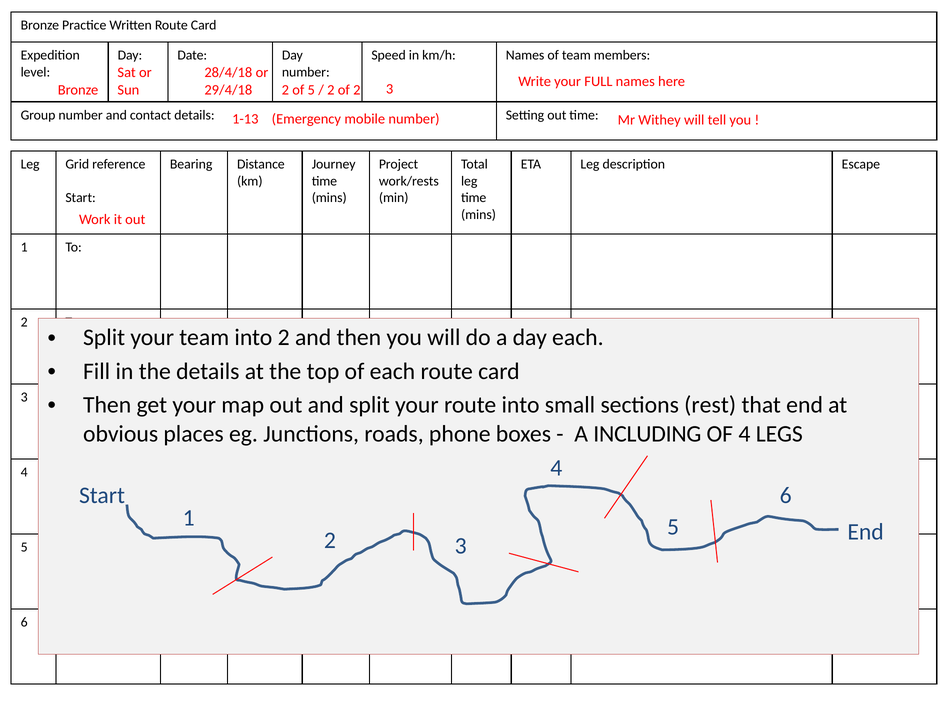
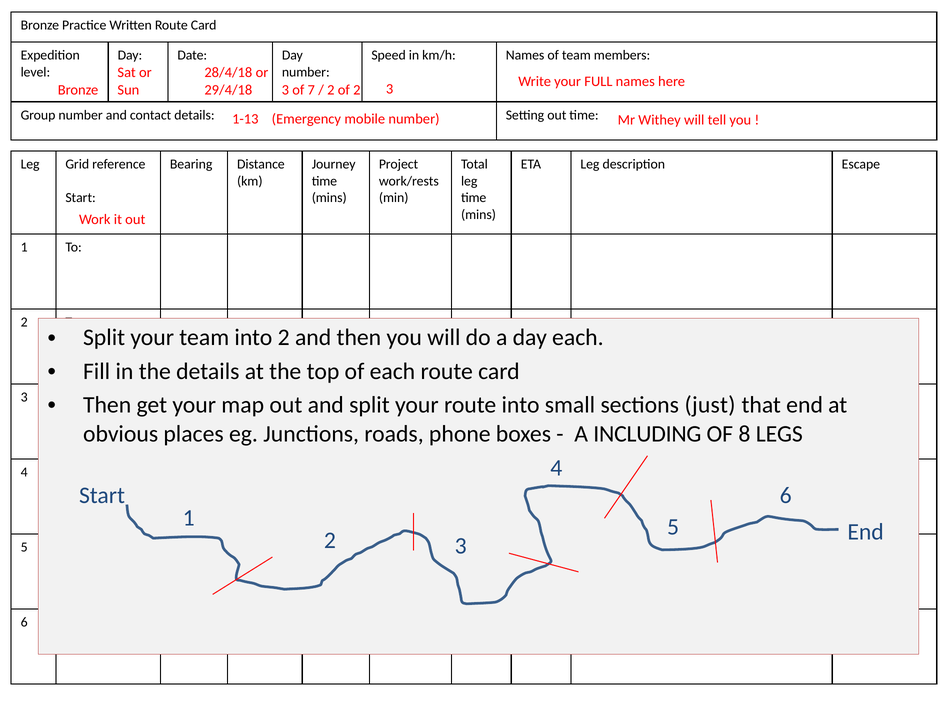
29/4/18 2: 2 -> 3
of 5: 5 -> 7
rest: rest -> just
OF 4: 4 -> 8
